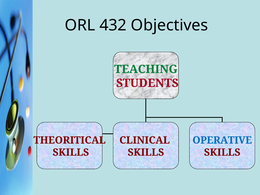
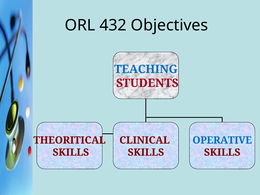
TEACHING colour: green -> blue
